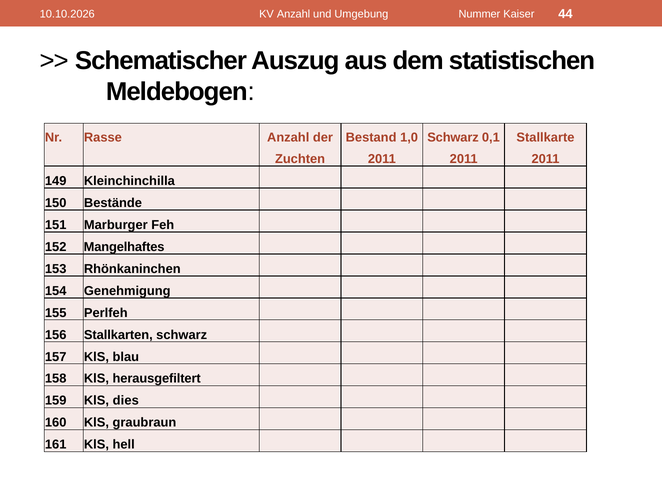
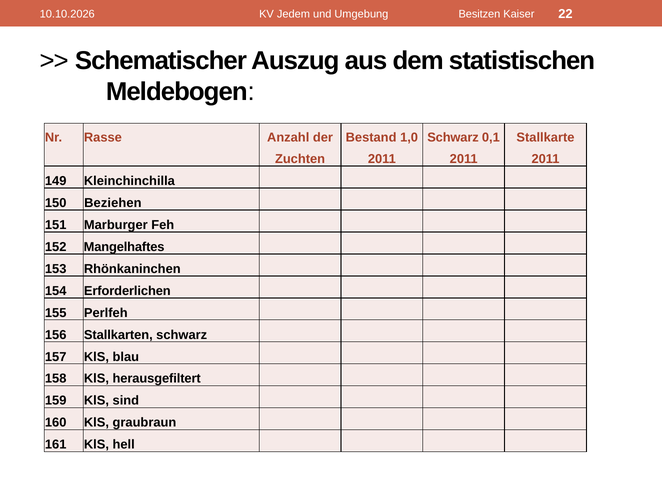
KV Anzahl: Anzahl -> Jedem
Nummer: Nummer -> Besitzen
44: 44 -> 22
Bestände: Bestände -> Beziehen
Genehmigung: Genehmigung -> Erforderlichen
dies: dies -> sind
